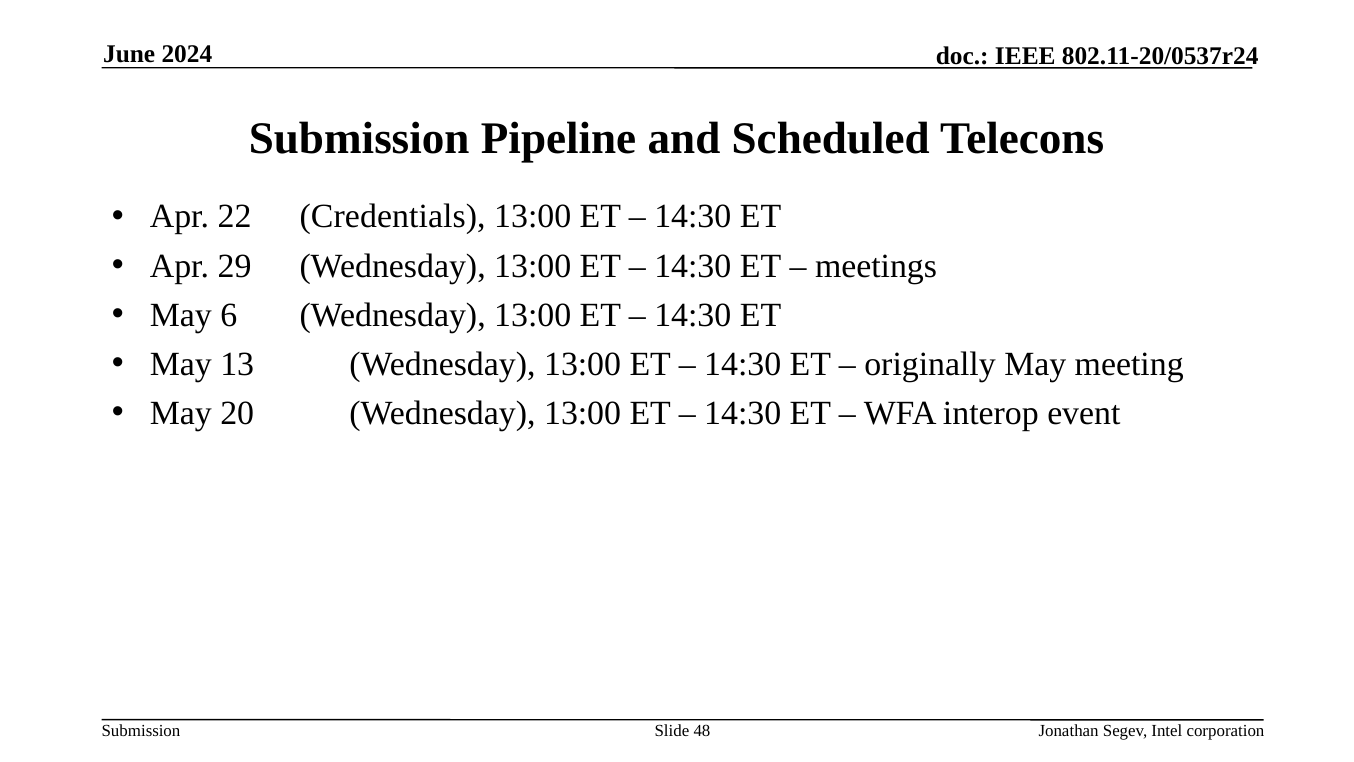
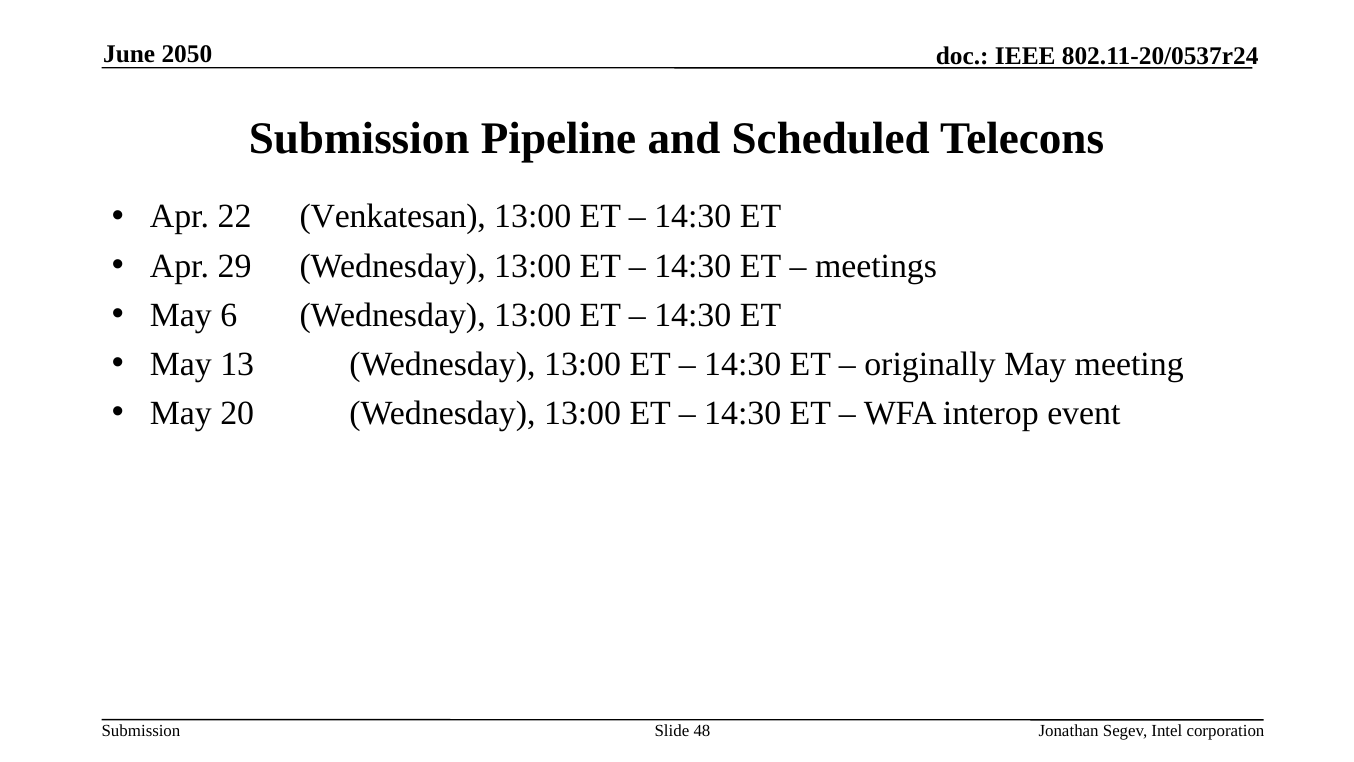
2024: 2024 -> 2050
Credentials: Credentials -> Venkatesan
